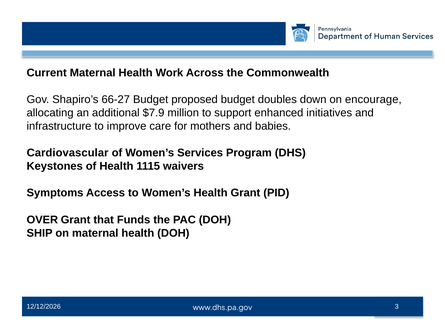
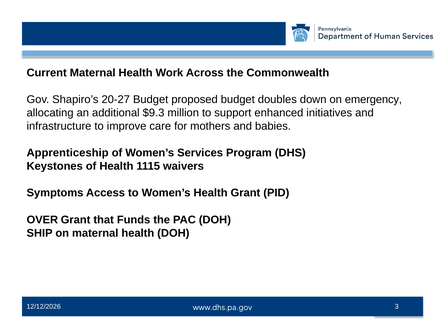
66-27: 66-27 -> 20-27
encourage: encourage -> emergency
$7.9: $7.9 -> $9.3
Cardiovascular: Cardiovascular -> Apprenticeship
